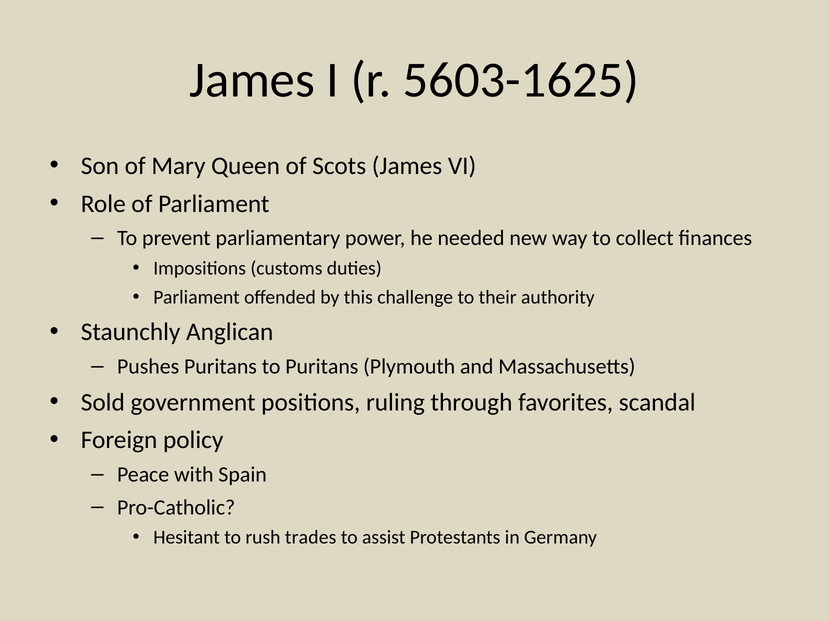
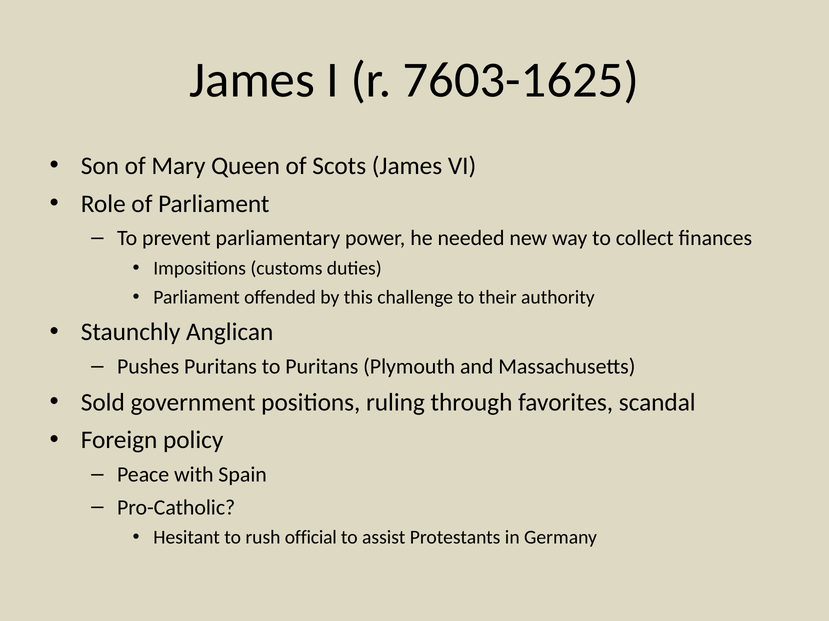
5603-1625: 5603-1625 -> 7603-1625
trades: trades -> official
